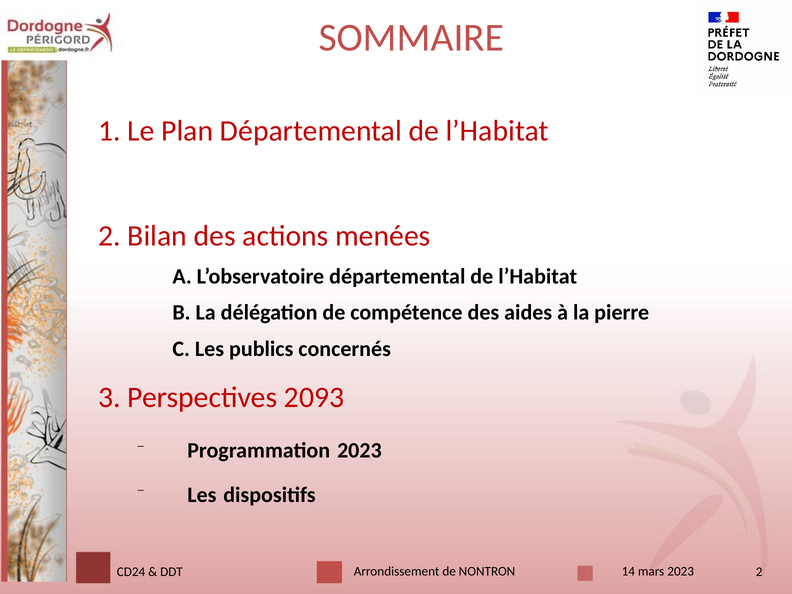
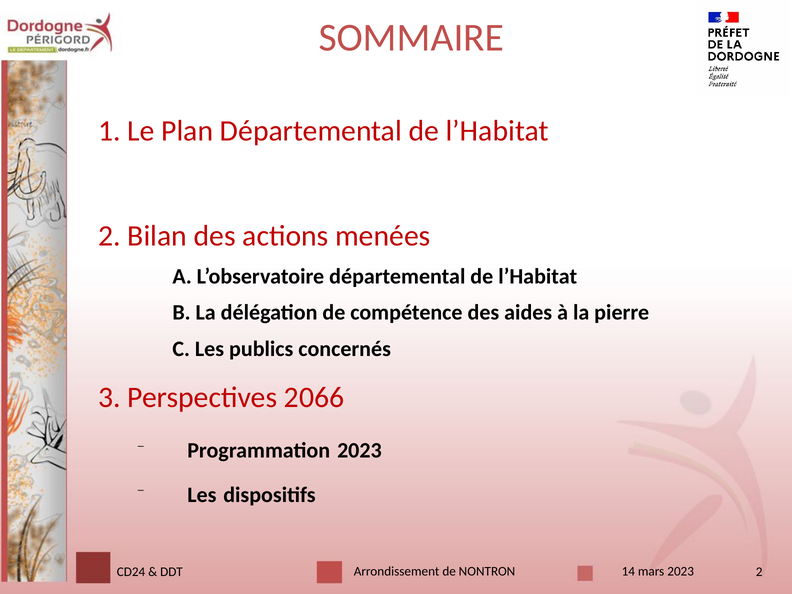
2093: 2093 -> 2066
